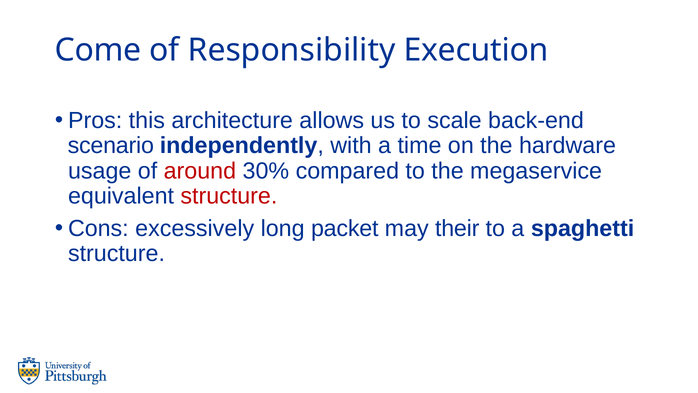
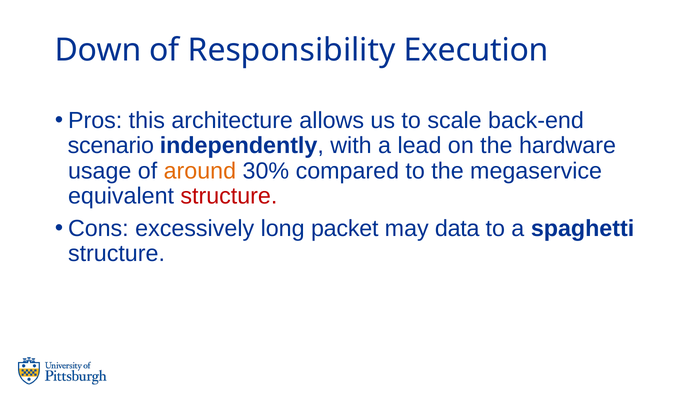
Come: Come -> Down
time: time -> lead
around colour: red -> orange
their: their -> data
